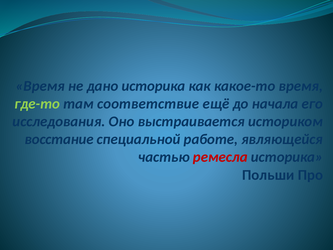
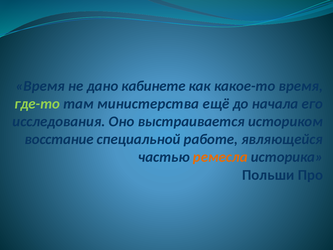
дано историка: историка -> кабинете
соответствие: соответствие -> министерства
ремесла colour: red -> orange
